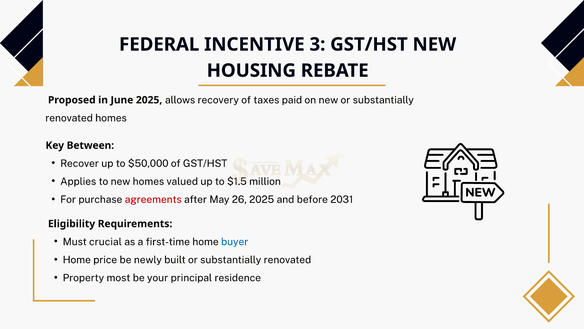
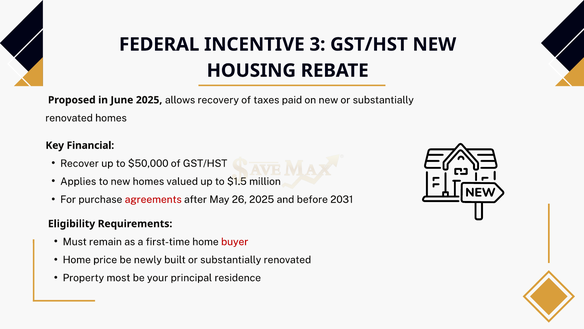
Between: Between -> Financial
crucial: crucial -> remain
buyer colour: blue -> red
